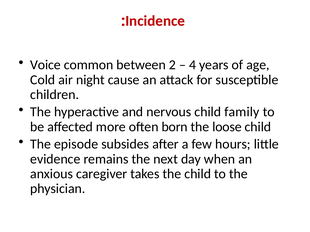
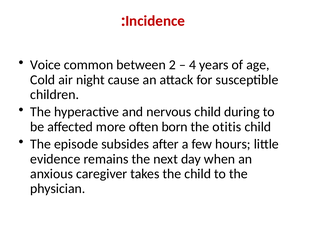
family: family -> during
loose: loose -> otitis
